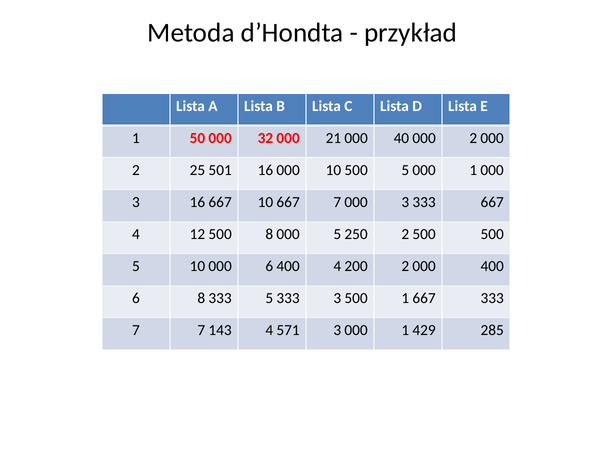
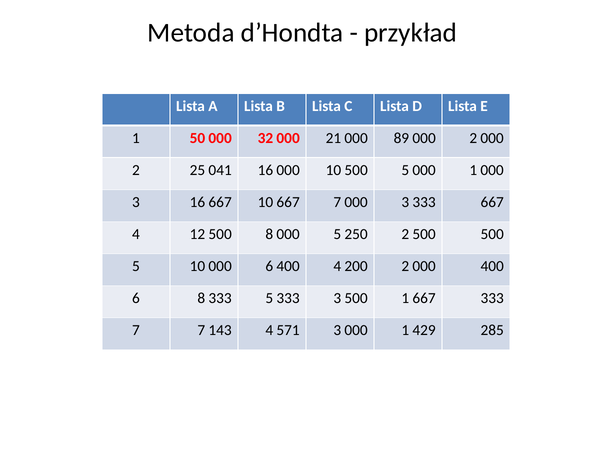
40: 40 -> 89
501: 501 -> 041
